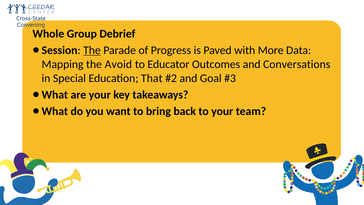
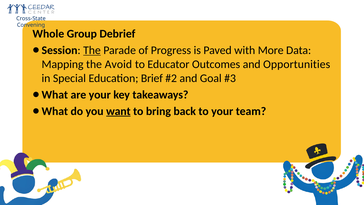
Conversations: Conversations -> Opportunities
That: That -> Brief
want underline: none -> present
